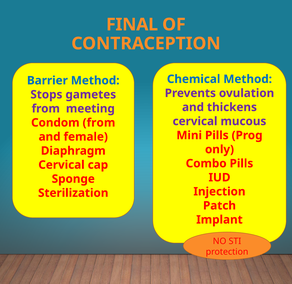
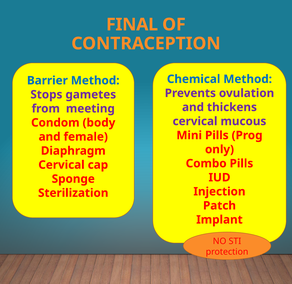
Condom from: from -> body
